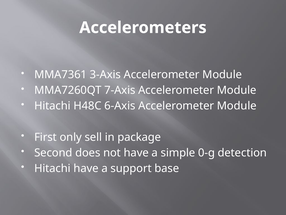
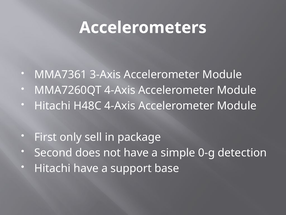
MMA7260QT 7-Axis: 7-Axis -> 4-Axis
H48C 6-Axis: 6-Axis -> 4-Axis
